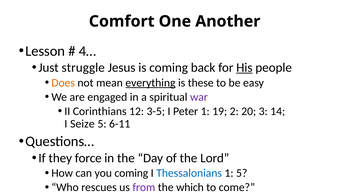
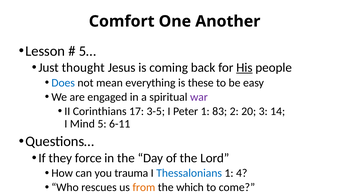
4…: 4… -> 5…
struggle: struggle -> thought
Does colour: orange -> blue
everything underline: present -> none
12: 12 -> 17
19: 19 -> 83
Seize: Seize -> Mind
you coming: coming -> trauma
1 5: 5 -> 4
from colour: purple -> orange
